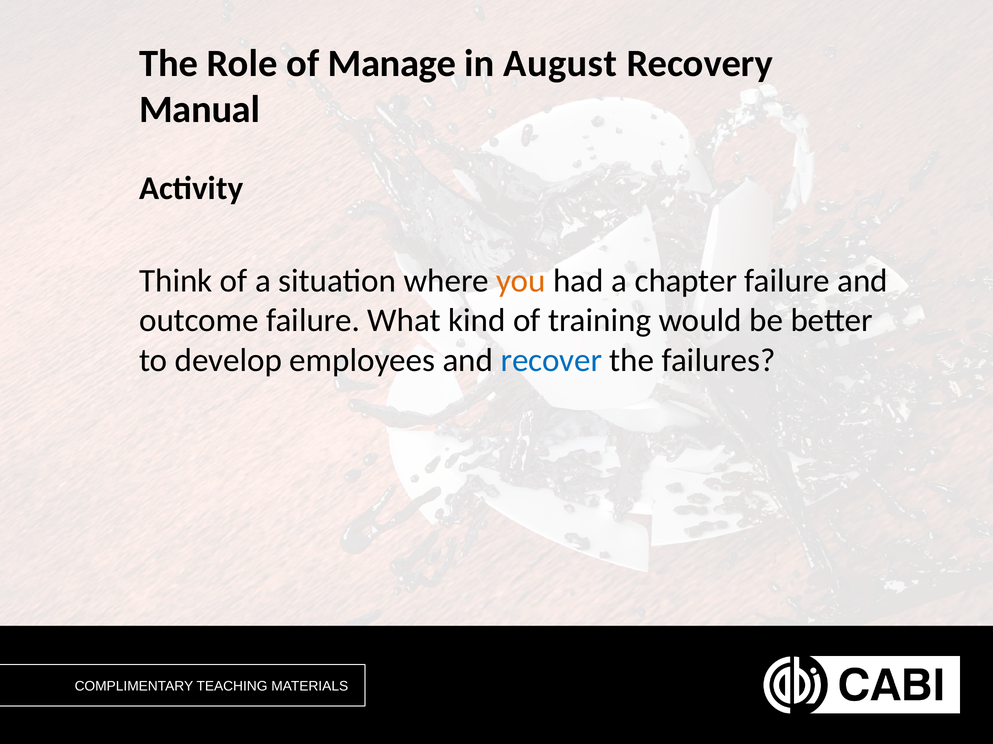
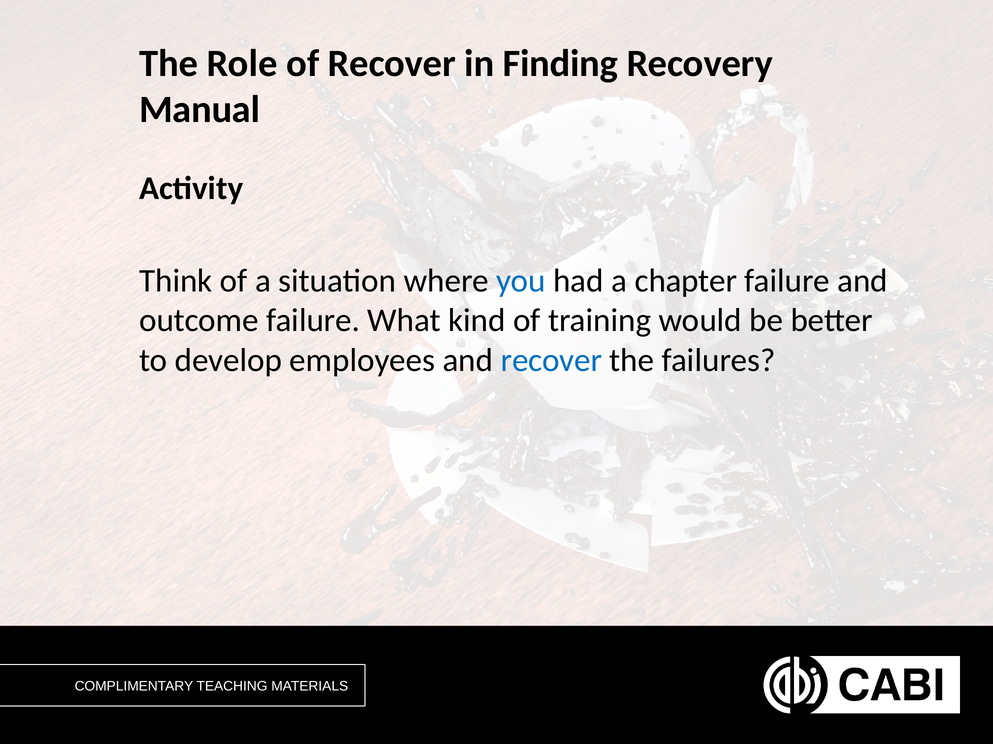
of Manage: Manage -> Recover
August: August -> Finding
you colour: orange -> blue
